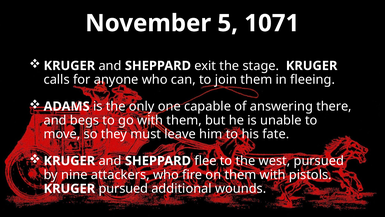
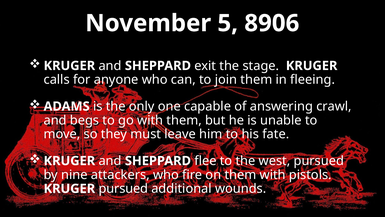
1071: 1071 -> 8906
there: there -> crawl
